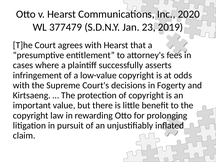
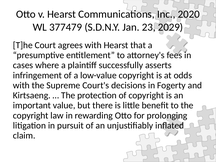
2019: 2019 -> 2029
